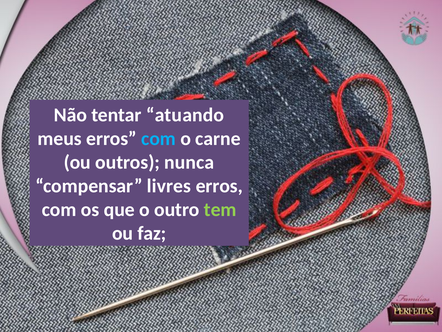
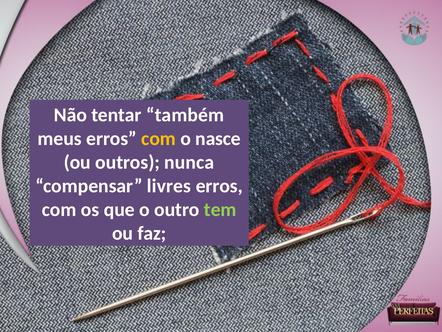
atuando: atuando -> também
com at (159, 139) colour: light blue -> yellow
carne: carne -> nasce
